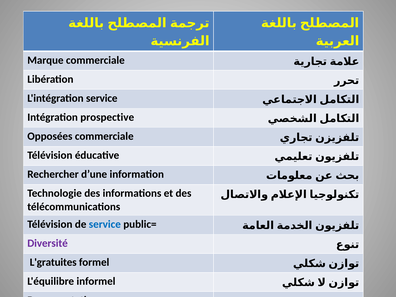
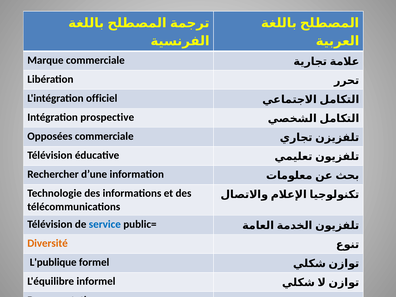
L'intégration service: service -> officiel
Diversité colour: purple -> orange
L'gratuites: L'gratuites -> L'publique
